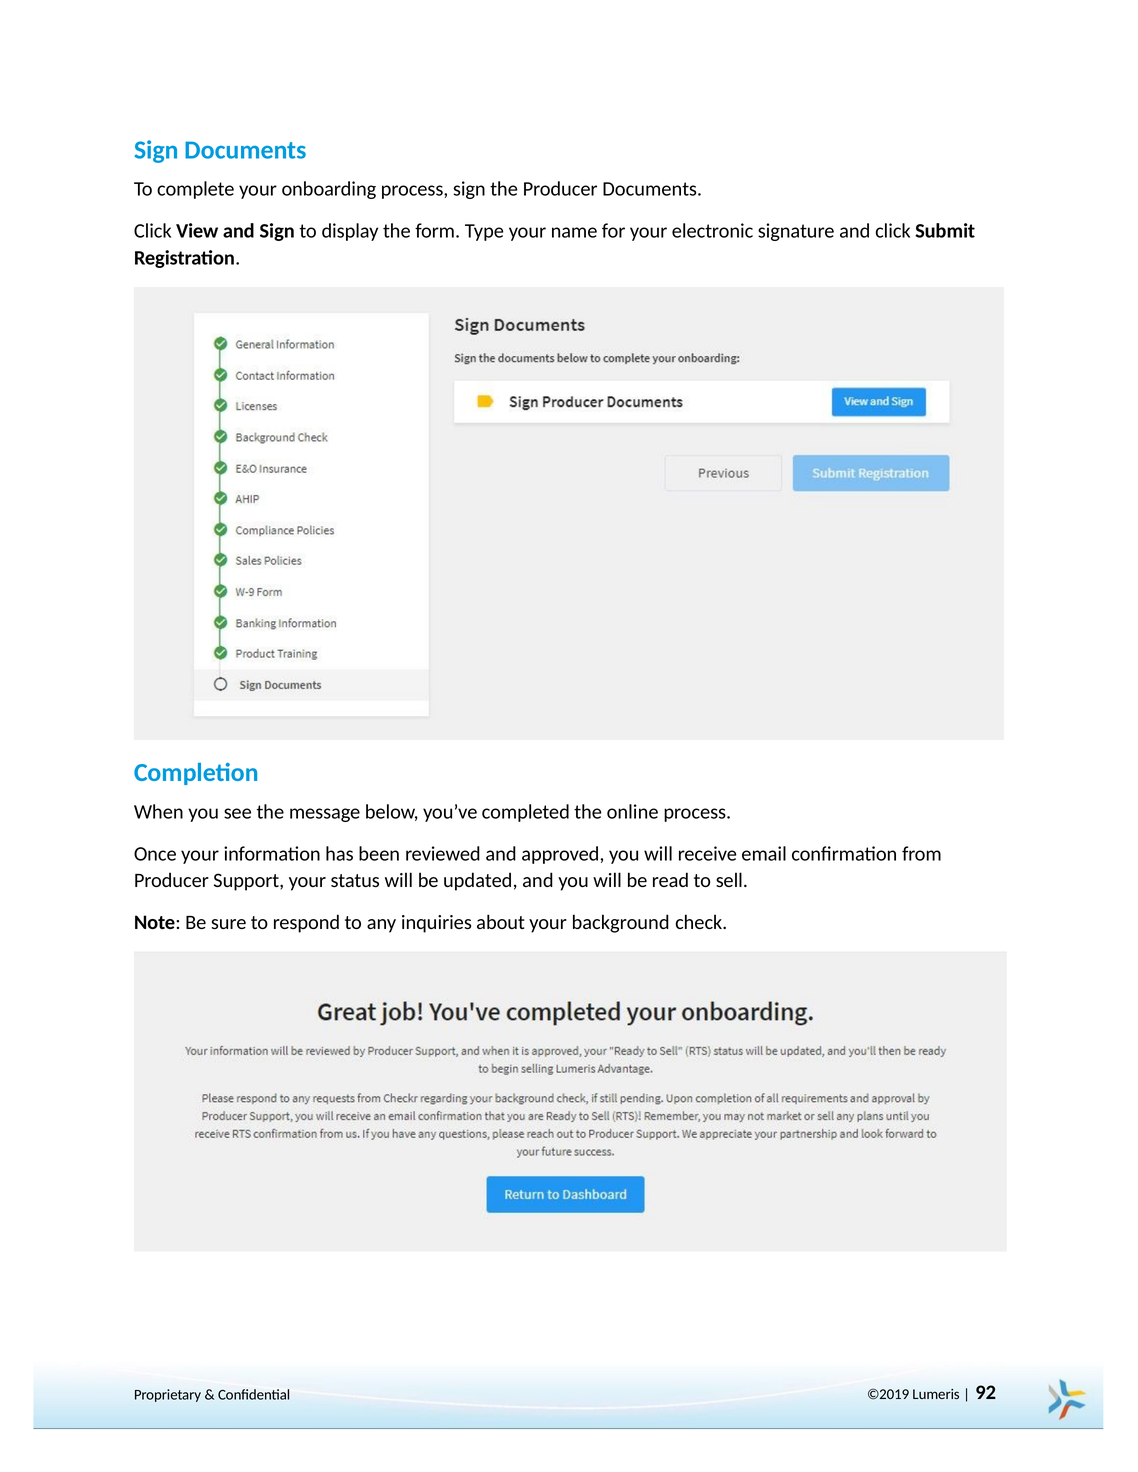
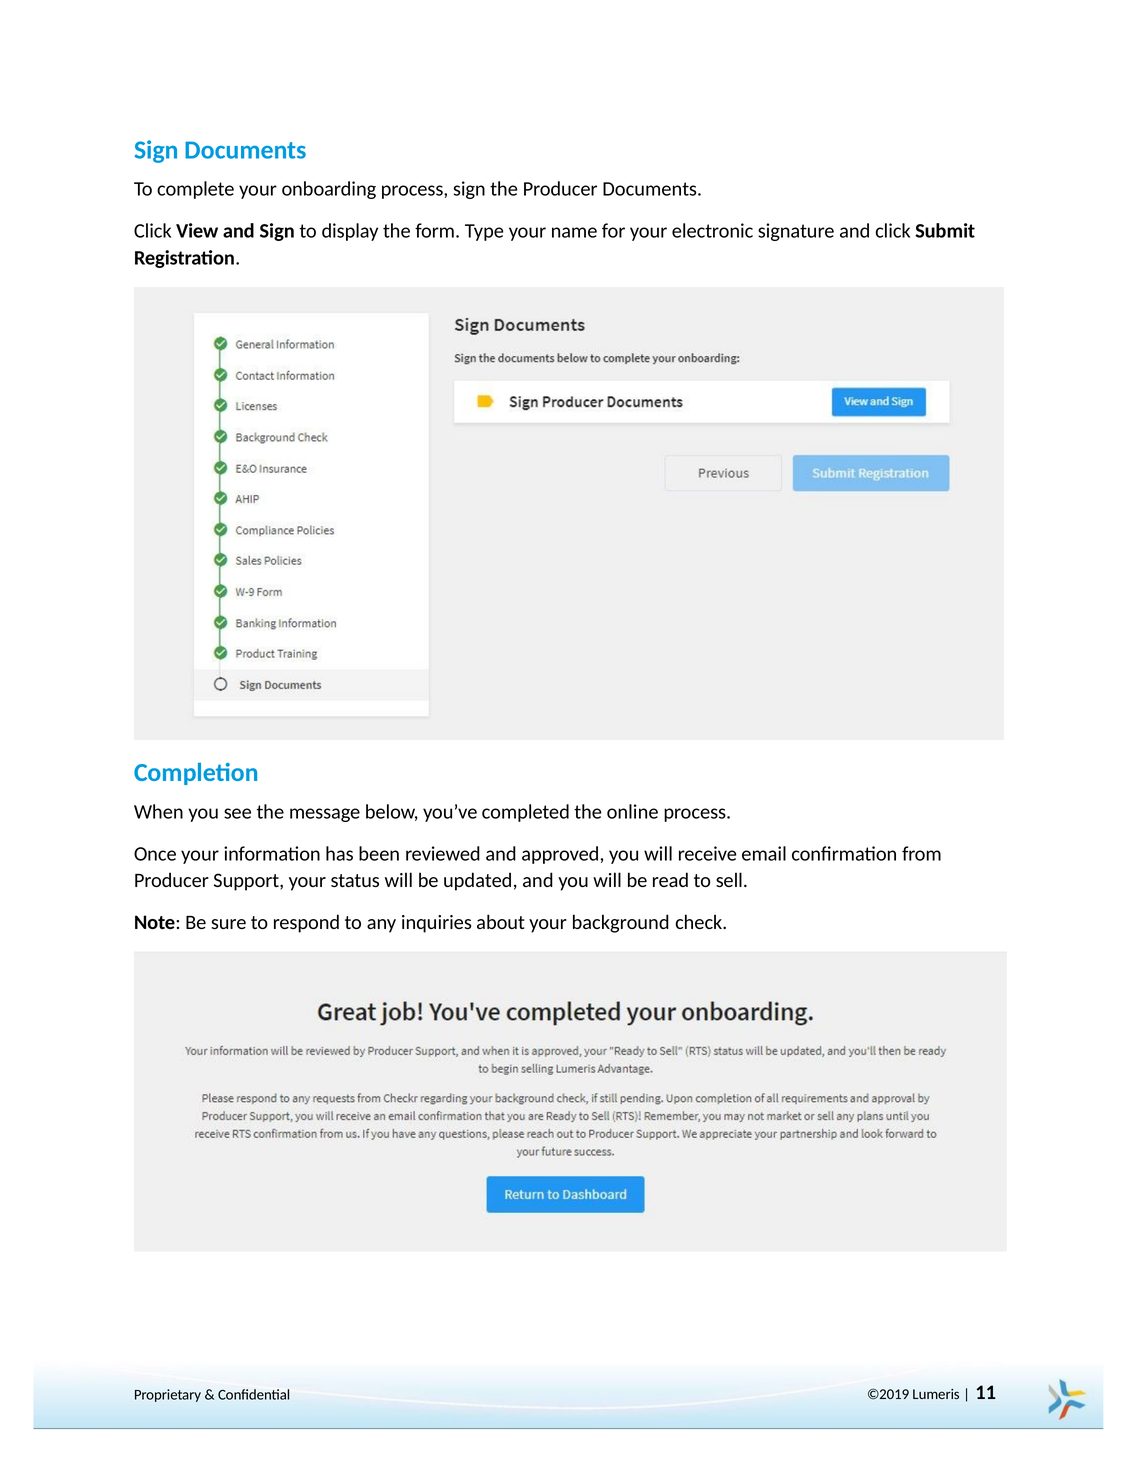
92: 92 -> 11
